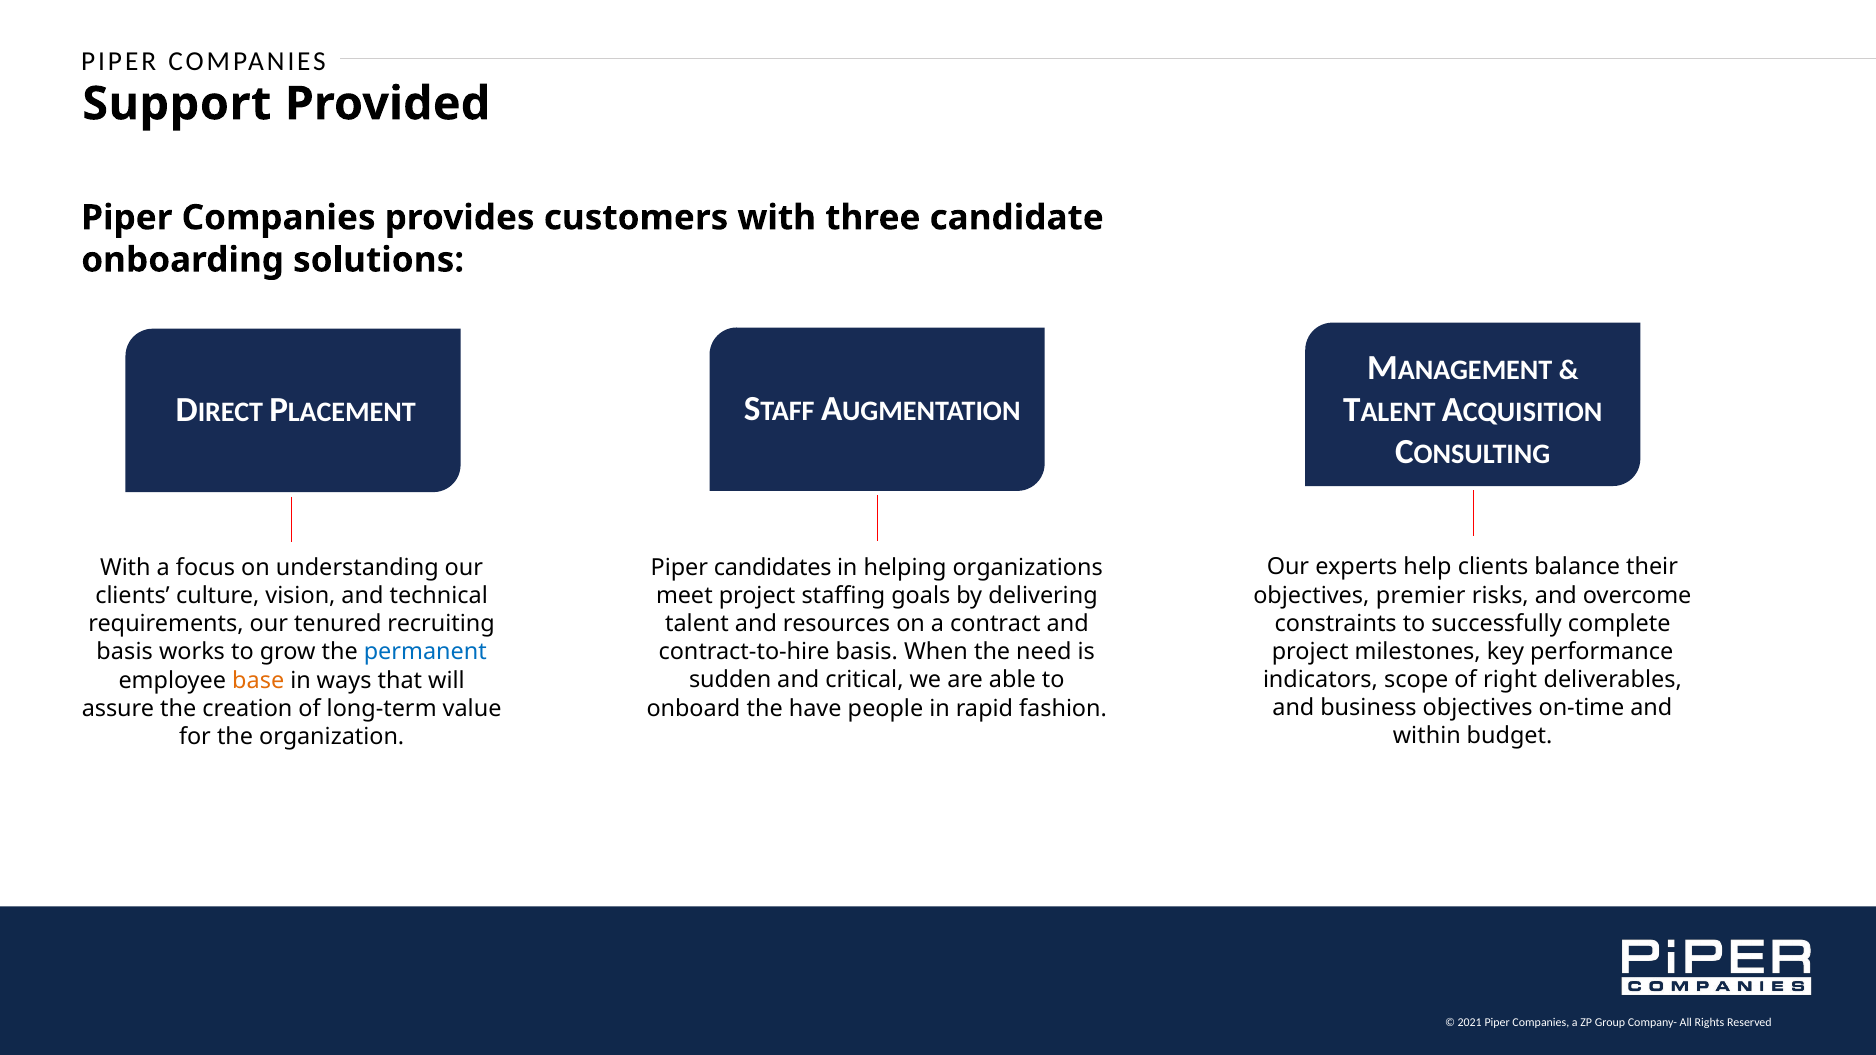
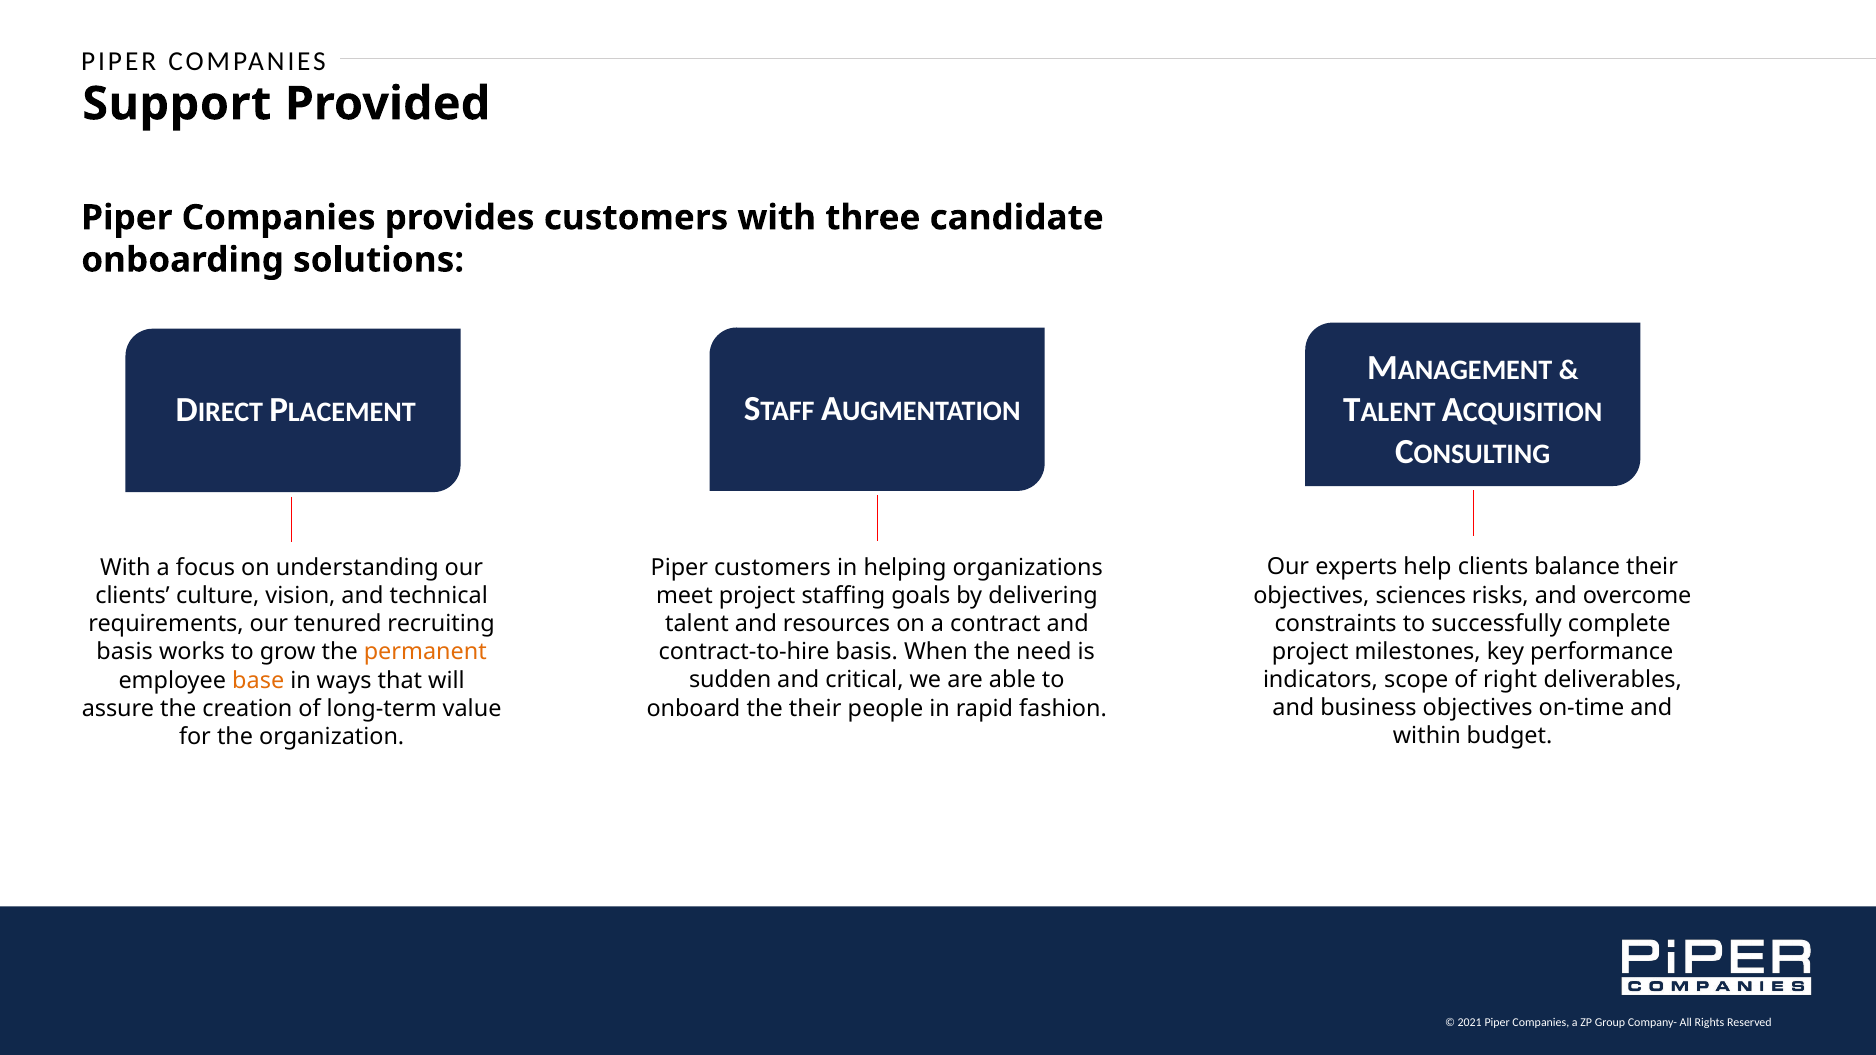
Piper candidates: candidates -> customers
premier: premier -> sciences
permanent colour: blue -> orange
the have: have -> their
